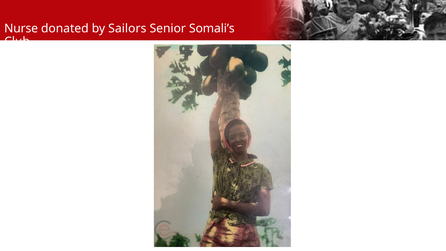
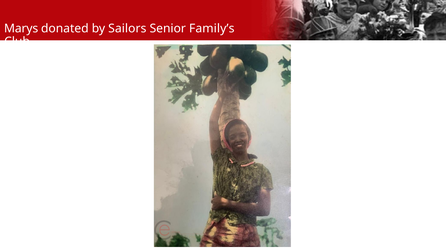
Nurse: Nurse -> Marys
Somali’s: Somali’s -> Family’s
